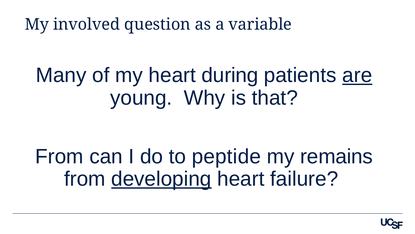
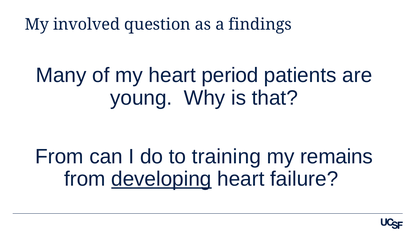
variable: variable -> findings
during: during -> period
are underline: present -> none
peptide: peptide -> training
